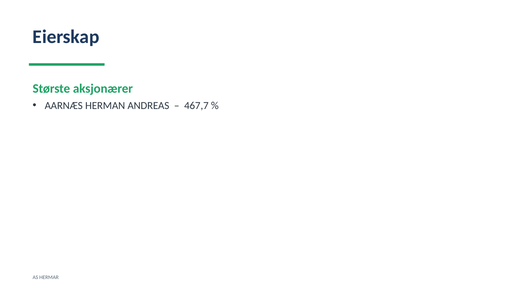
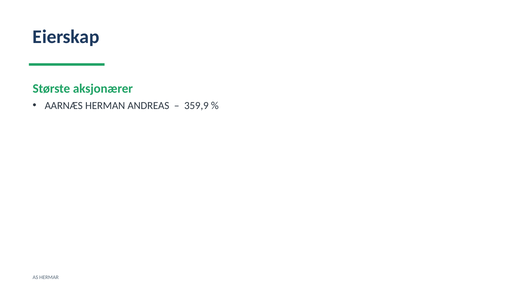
467,7: 467,7 -> 359,9
